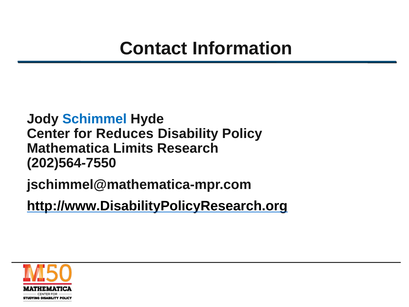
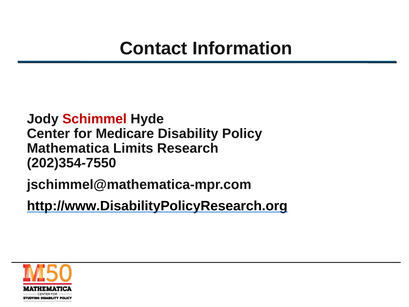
Schimmel colour: blue -> red
Reduces: Reduces -> Medicare
202)564-7550: 202)564-7550 -> 202)354-7550
